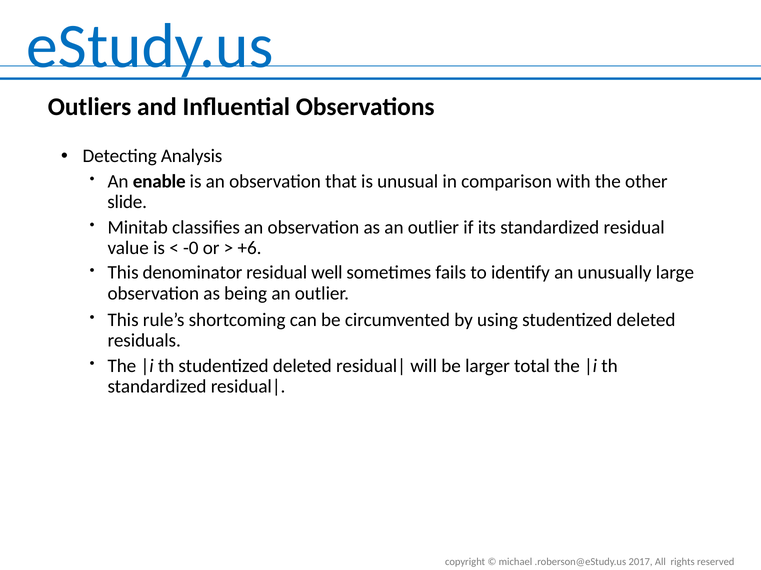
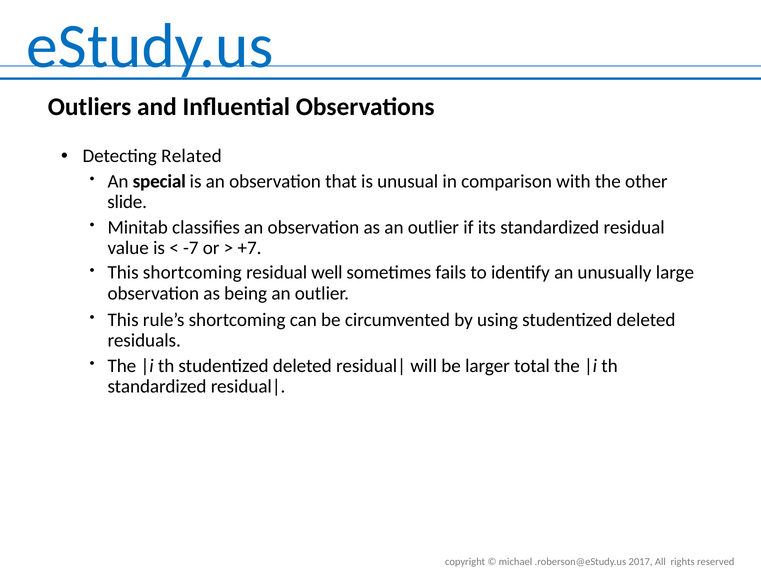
Analysis: Analysis -> Related
enable: enable -> special
-0: -0 -> -7
+6: +6 -> +7
This denominator: denominator -> shortcoming
